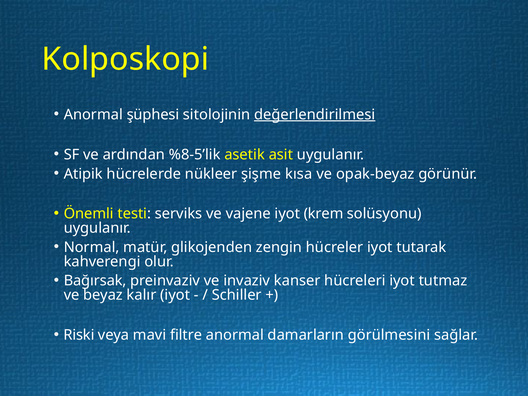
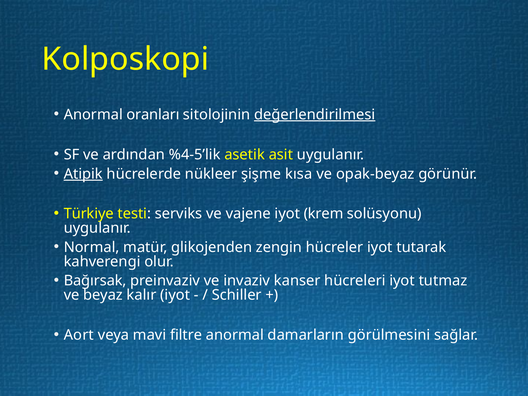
şüphesi: şüphesi -> oranları
%8-5’lik: %8-5’lik -> %4-5’lik
Atipik underline: none -> present
Önemli: Önemli -> Türkiye
Riski: Riski -> Aort
